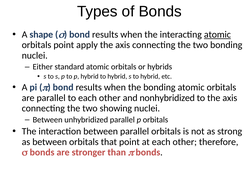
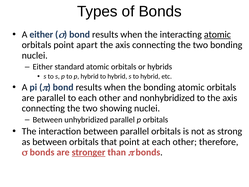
A shape: shape -> either
apply: apply -> apart
stronger underline: none -> present
